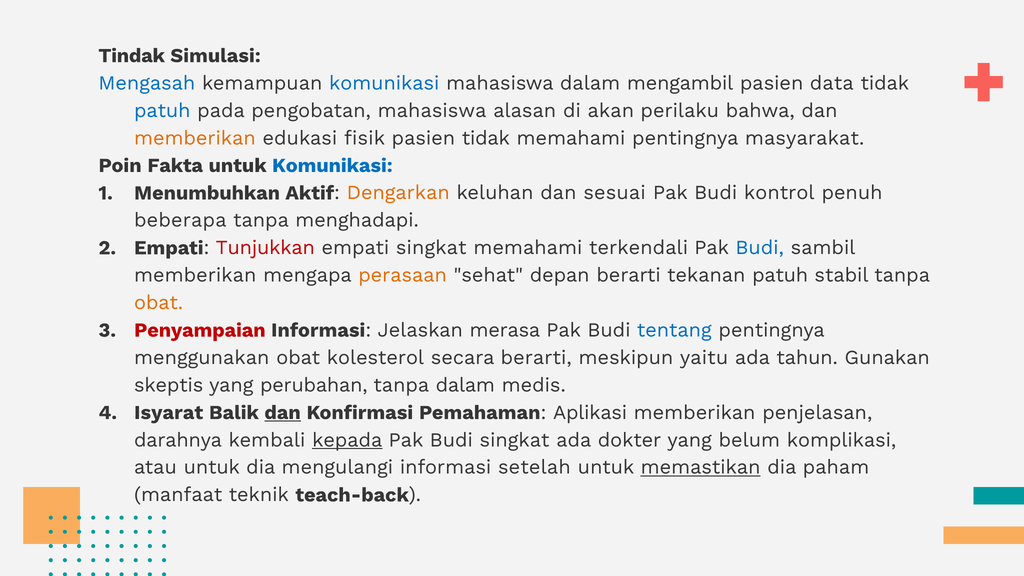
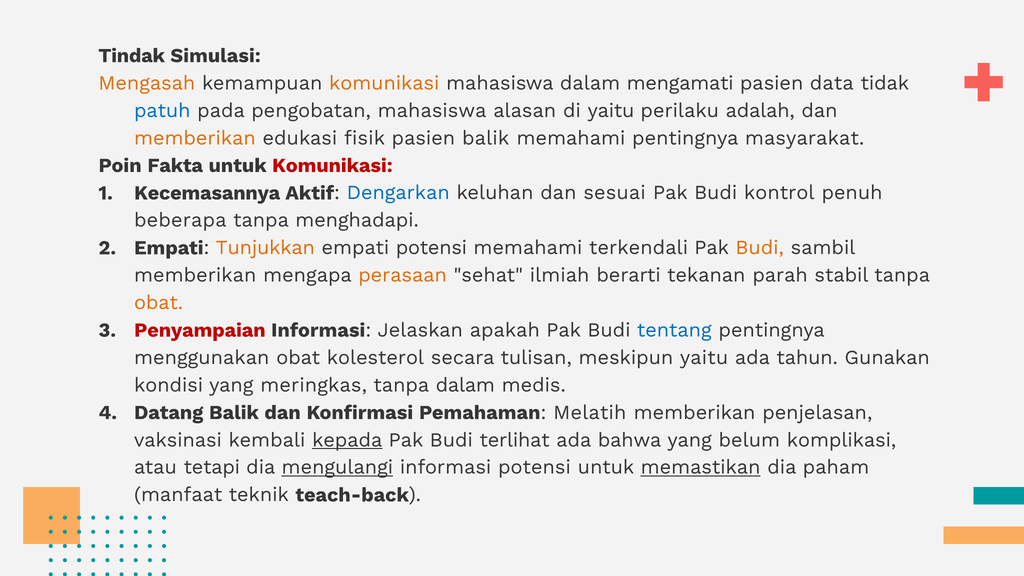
Mengasah colour: blue -> orange
komunikasi at (384, 83) colour: blue -> orange
mengambil: mengambil -> mengamati
di akan: akan -> yaitu
bahwa: bahwa -> adalah
pasien tidak: tidak -> balik
Komunikasi at (332, 165) colour: blue -> red
Menumbuhkan: Menumbuhkan -> Kecemasannya
Dengarkan colour: orange -> blue
Tunjukkan colour: red -> orange
empati singkat: singkat -> potensi
Budi at (760, 248) colour: blue -> orange
depan: depan -> ilmiah
tekanan patuh: patuh -> parah
merasa: merasa -> apakah
secara berarti: berarti -> tulisan
skeptis: skeptis -> kondisi
perubahan: perubahan -> meringkas
Isyarat: Isyarat -> Datang
dan at (283, 413) underline: present -> none
Aplikasi: Aplikasi -> Melatih
darahnya: darahnya -> vaksinasi
Budi singkat: singkat -> terlihat
dokter: dokter -> bahwa
atau untuk: untuk -> tetapi
mengulangi underline: none -> present
informasi setelah: setelah -> potensi
